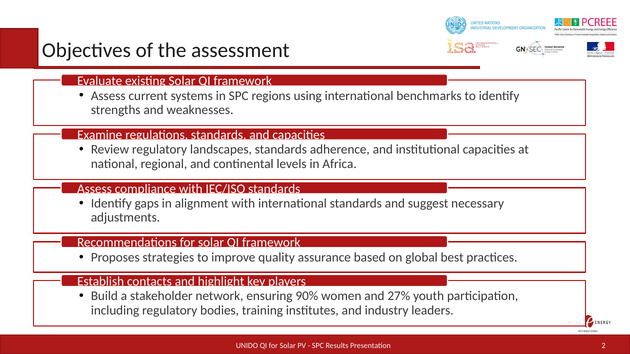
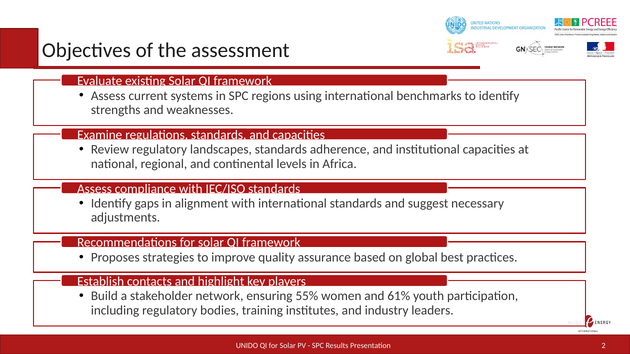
90%: 90% -> 55%
27%: 27% -> 61%
